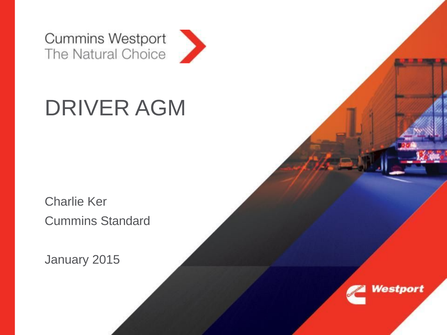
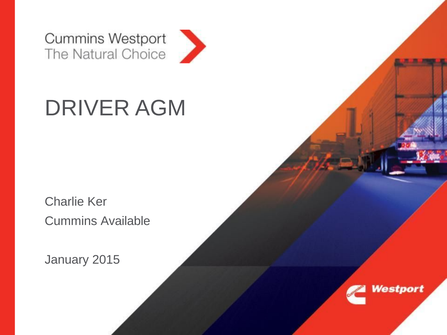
Standard: Standard -> Available
